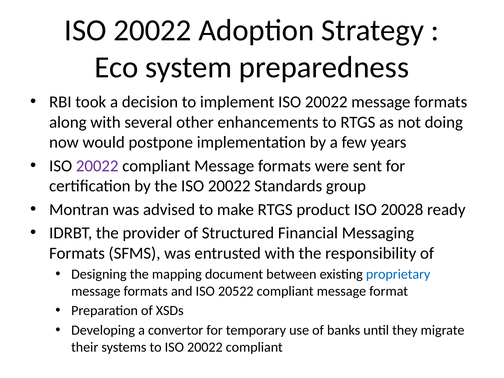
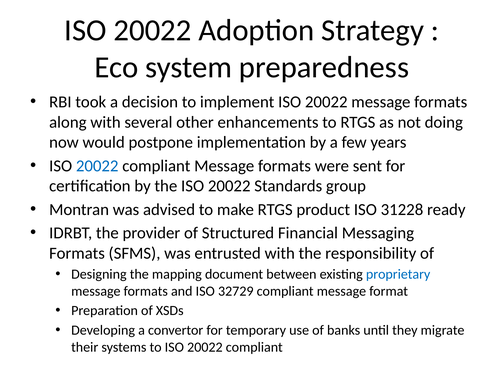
20022 at (97, 166) colour: purple -> blue
20028: 20028 -> 31228
20522: 20522 -> 32729
